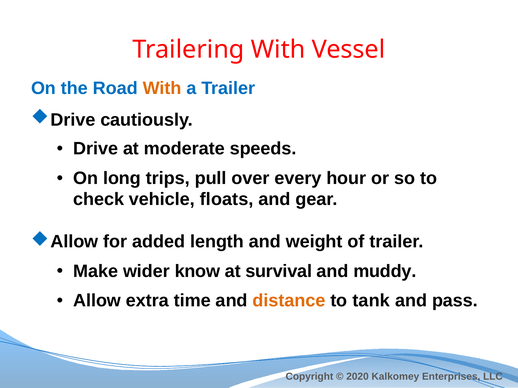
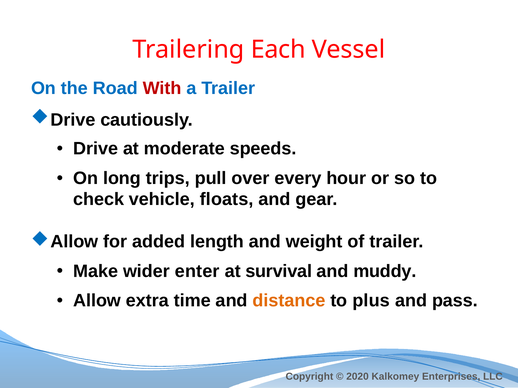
Trailering With: With -> Each
With at (162, 88) colour: orange -> red
know: know -> enter
tank: tank -> plus
